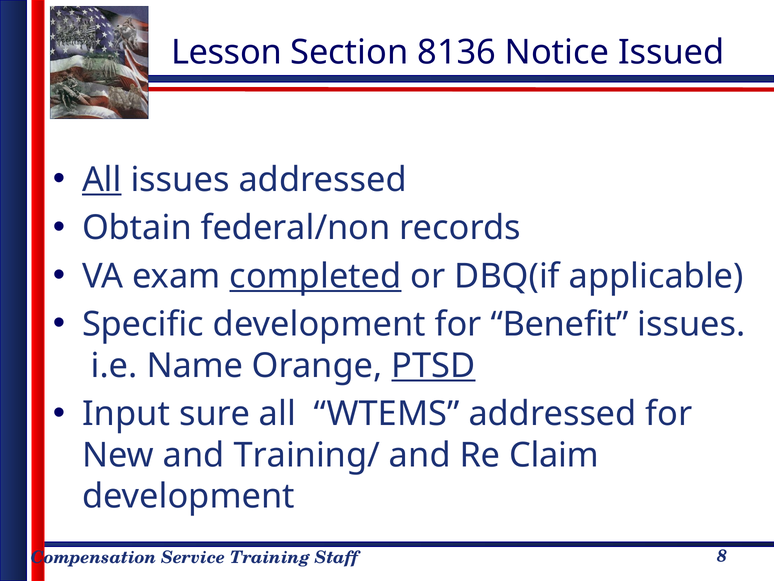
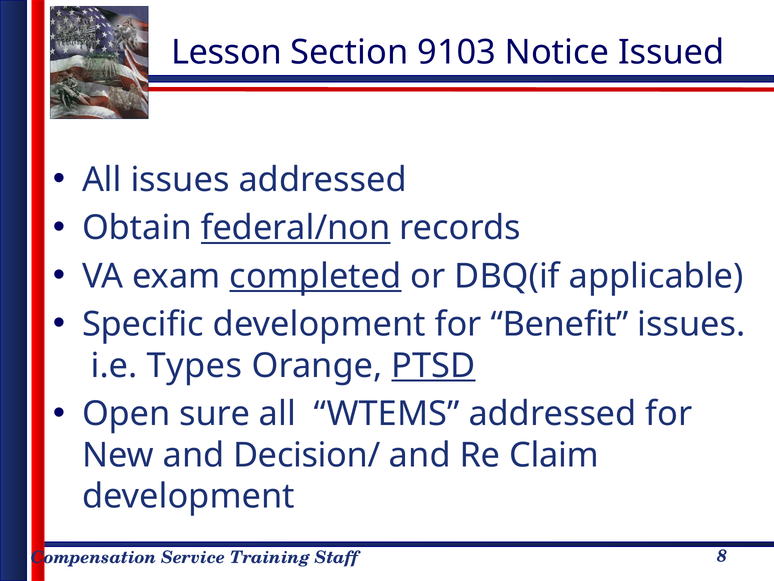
8136: 8136 -> 9103
All at (102, 180) underline: present -> none
federal/non underline: none -> present
Name: Name -> Types
Input: Input -> Open
Training/: Training/ -> Decision/
